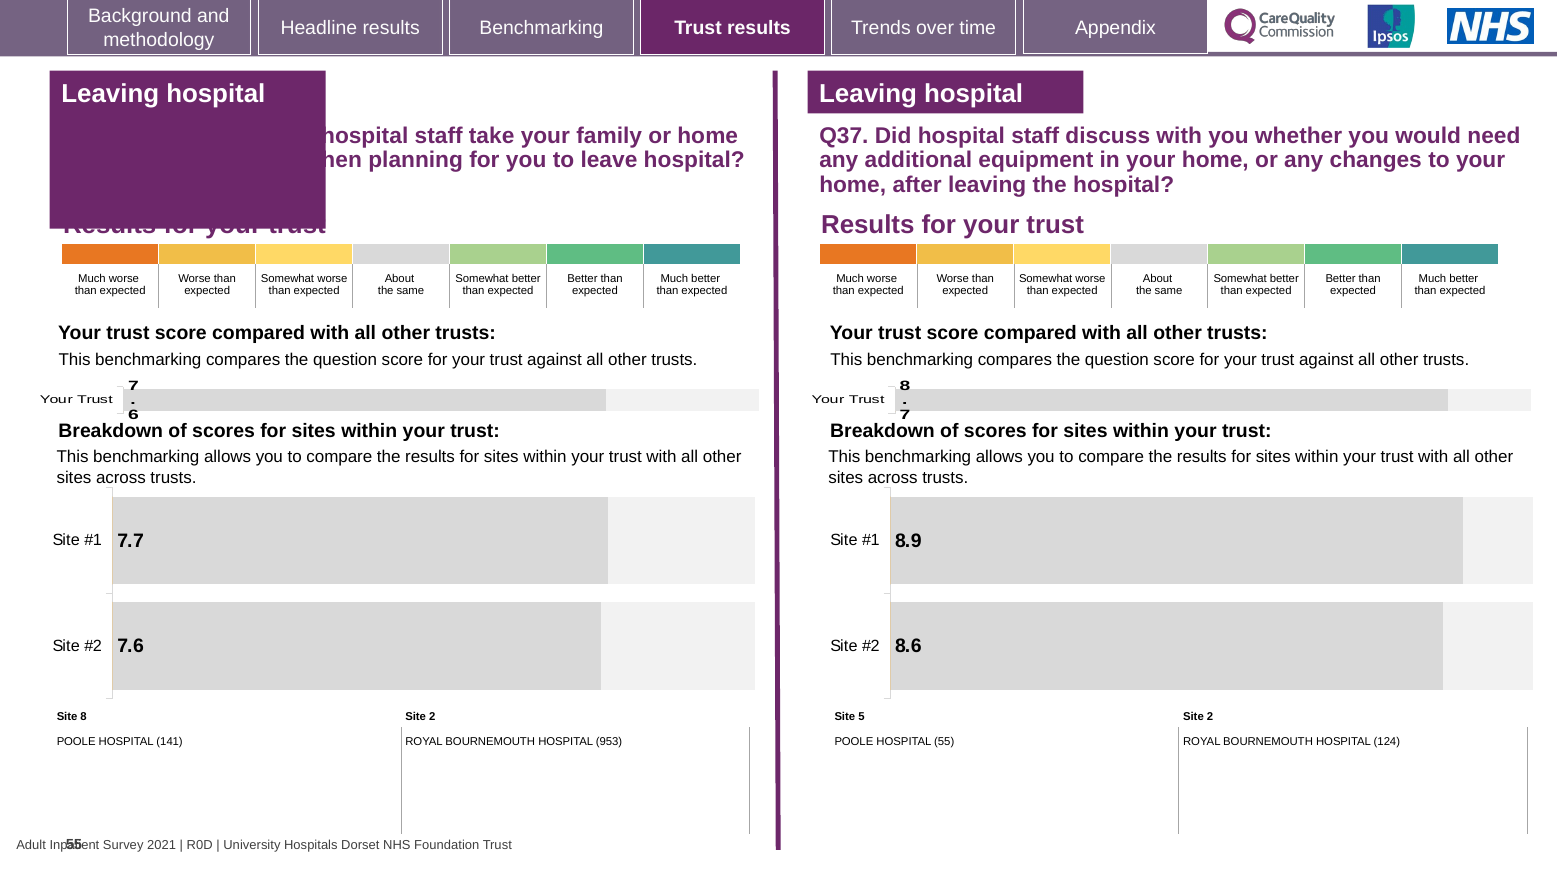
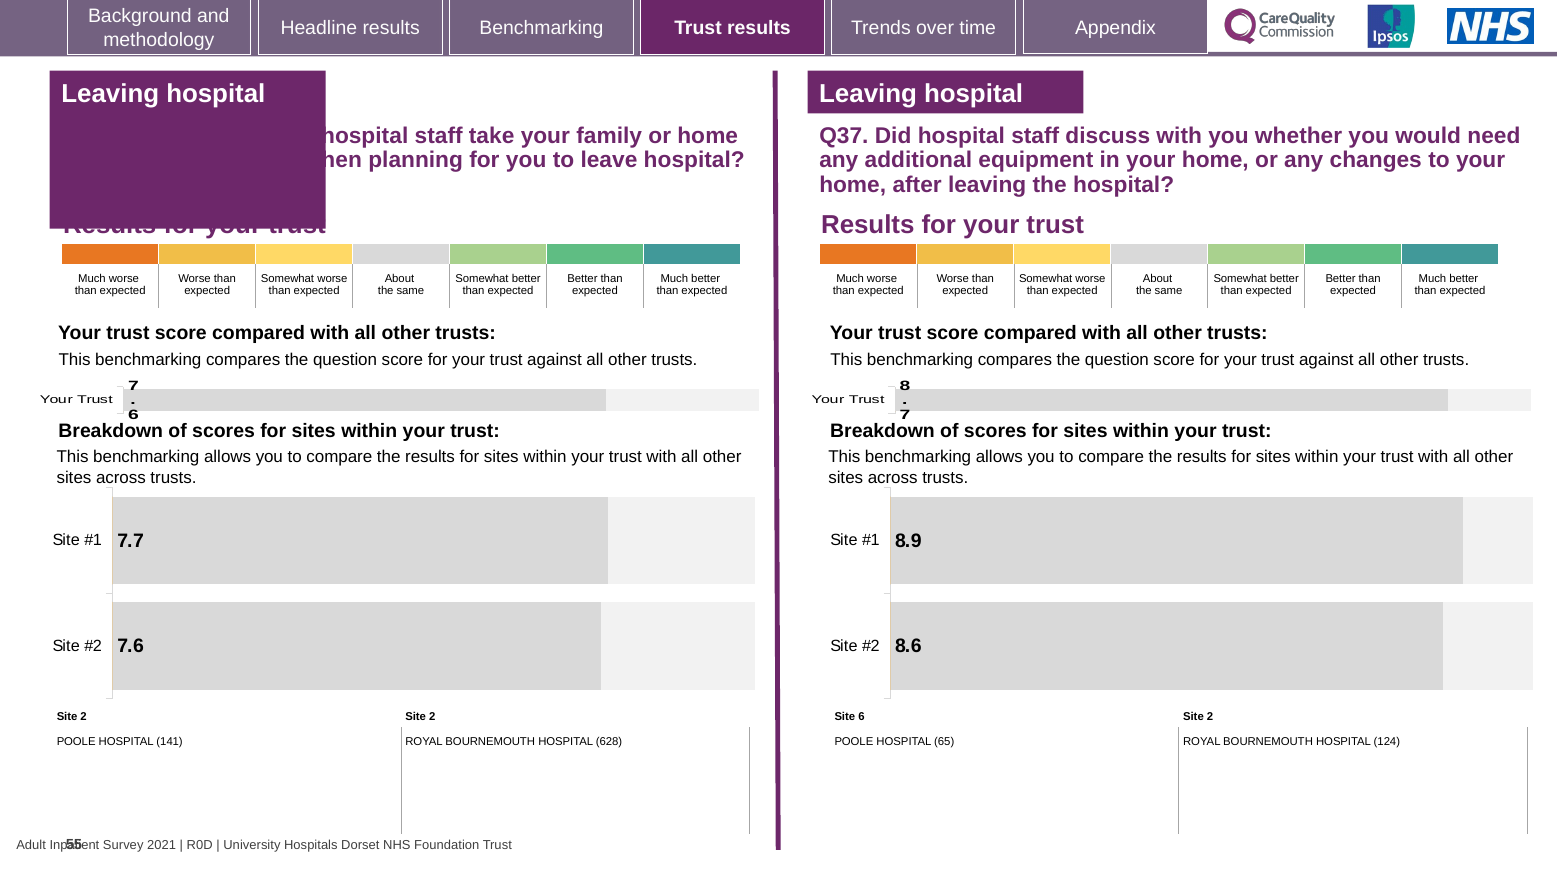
8 at (84, 716): 8 -> 2
Site 5: 5 -> 6
953: 953 -> 628
HOSPITAL 55: 55 -> 65
